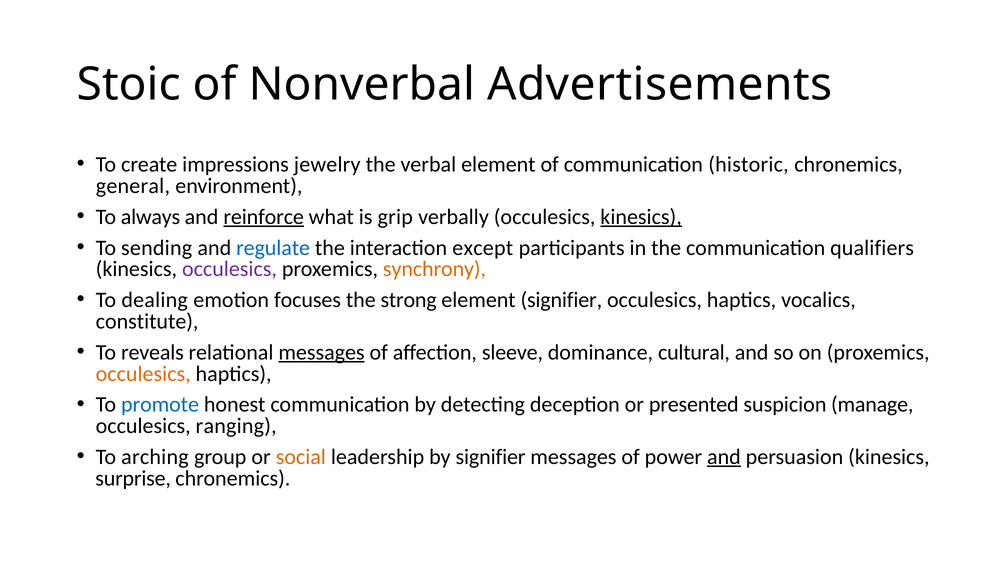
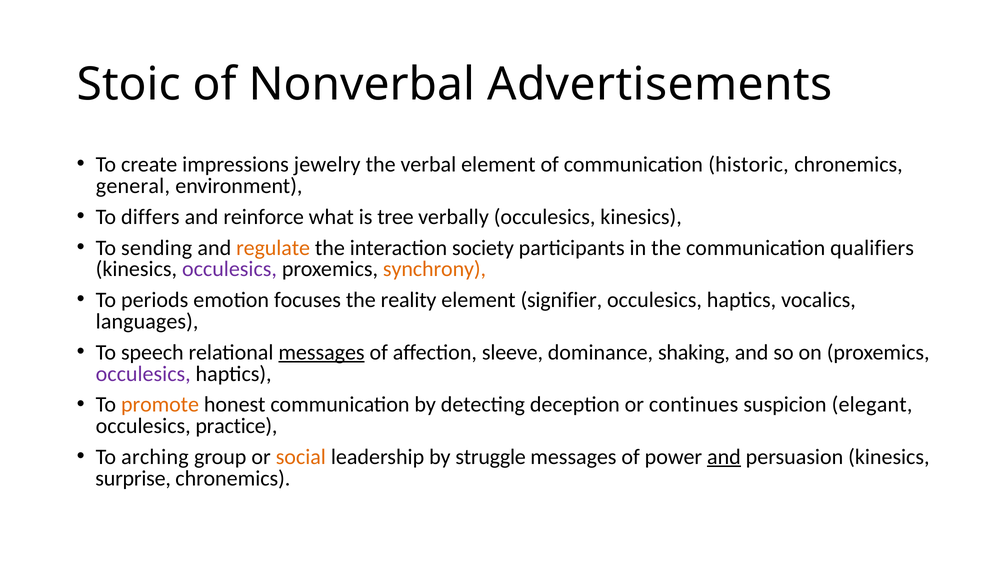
always: always -> differs
reinforce underline: present -> none
grip: grip -> tree
kinesics at (641, 217) underline: present -> none
regulate colour: blue -> orange
except: except -> society
dealing: dealing -> periods
strong: strong -> reality
constitute: constitute -> languages
reveals: reveals -> speech
cultural: cultural -> shaking
occulesics at (143, 374) colour: orange -> purple
promote colour: blue -> orange
presented: presented -> continues
manage: manage -> elegant
ranging: ranging -> practice
by signifier: signifier -> struggle
